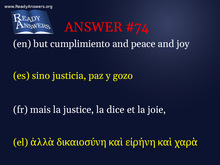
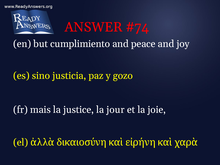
dice: dice -> jour
